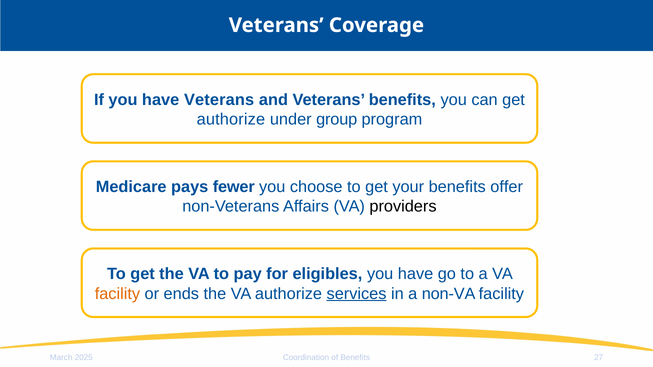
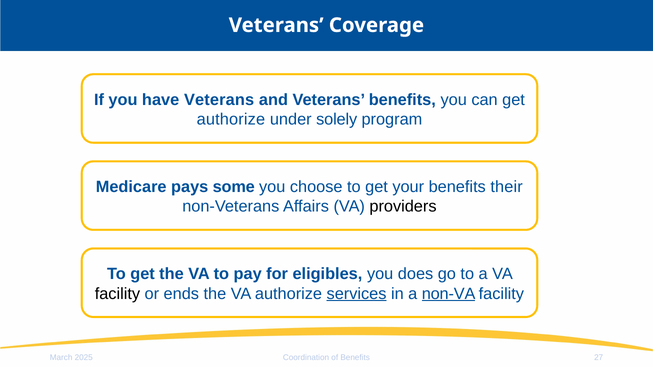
group: group -> solely
fewer: fewer -> some
offer: offer -> their
have at (416, 274): have -> does
facility at (117, 294) colour: orange -> black
non-VA underline: none -> present
